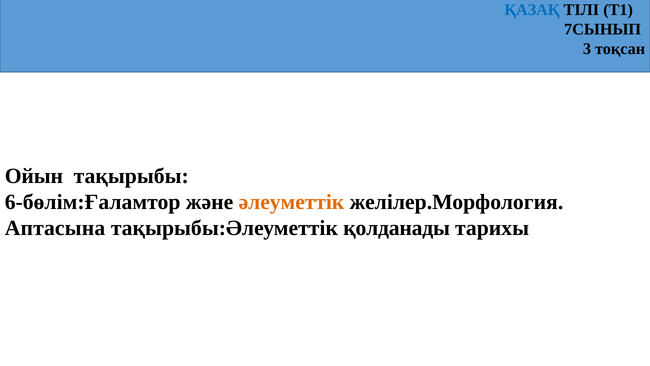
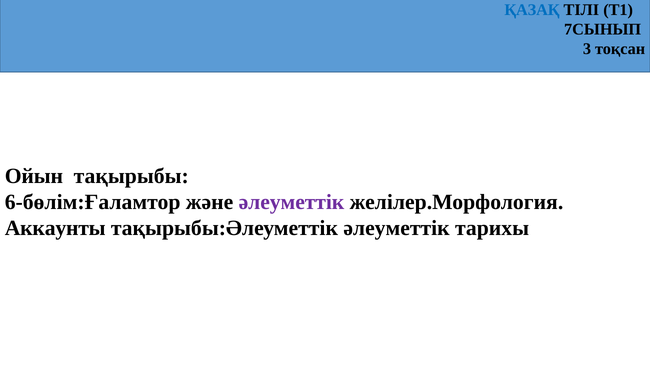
әлеуметтік at (291, 202) colour: orange -> purple
Аптасына: Аптасына -> Аккаунты
тақырыбы:Әлеуметтік қолданады: қолданады -> әлеуметтік
